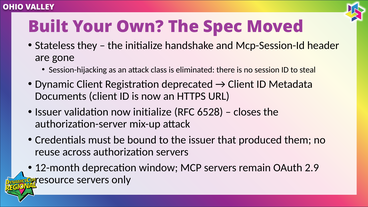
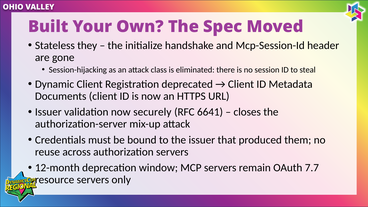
now initialize: initialize -> securely
6528: 6528 -> 6641
2.9: 2.9 -> 7.7
